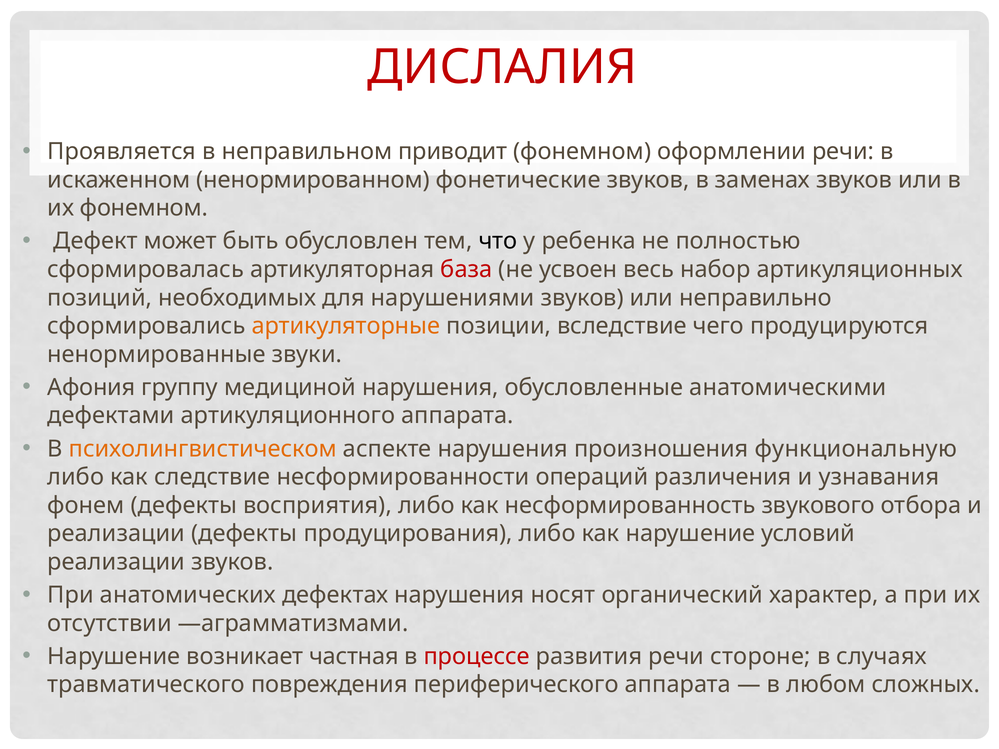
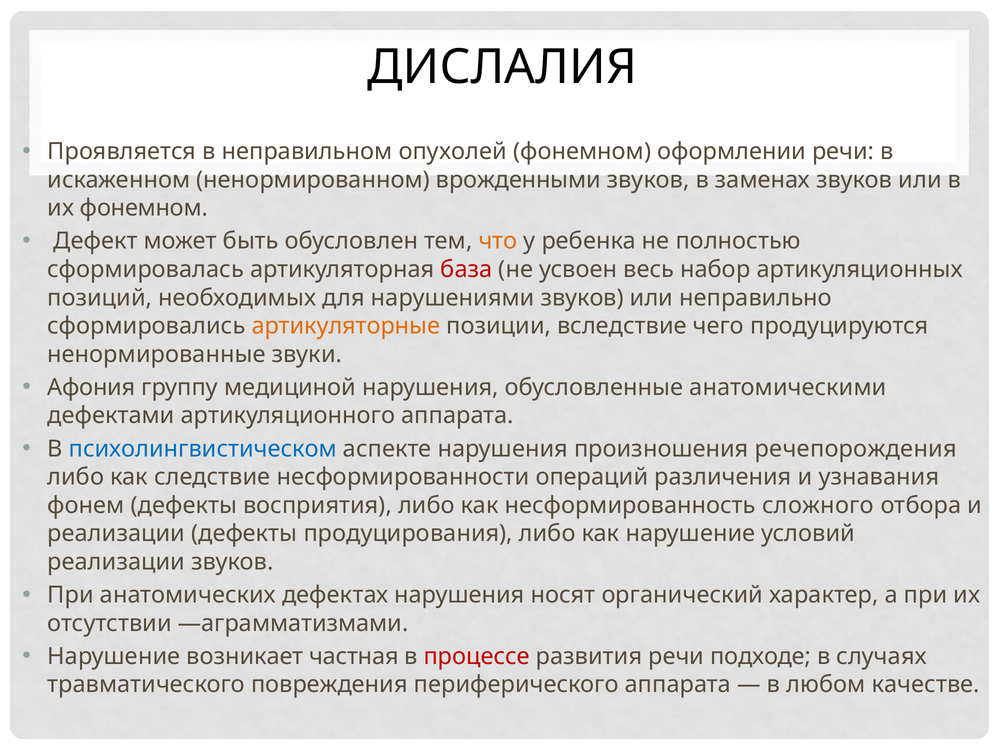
ДИСЛАЛИЯ colour: red -> black
приводит: приводит -> опухолей
фонетические: фонетические -> врожденными
что colour: black -> orange
психолингвистическом colour: orange -> blue
функциональную: функциональную -> речепорождения
звукового: звукового -> сложного
стороне: стороне -> подходе
сложных: сложных -> качестве
